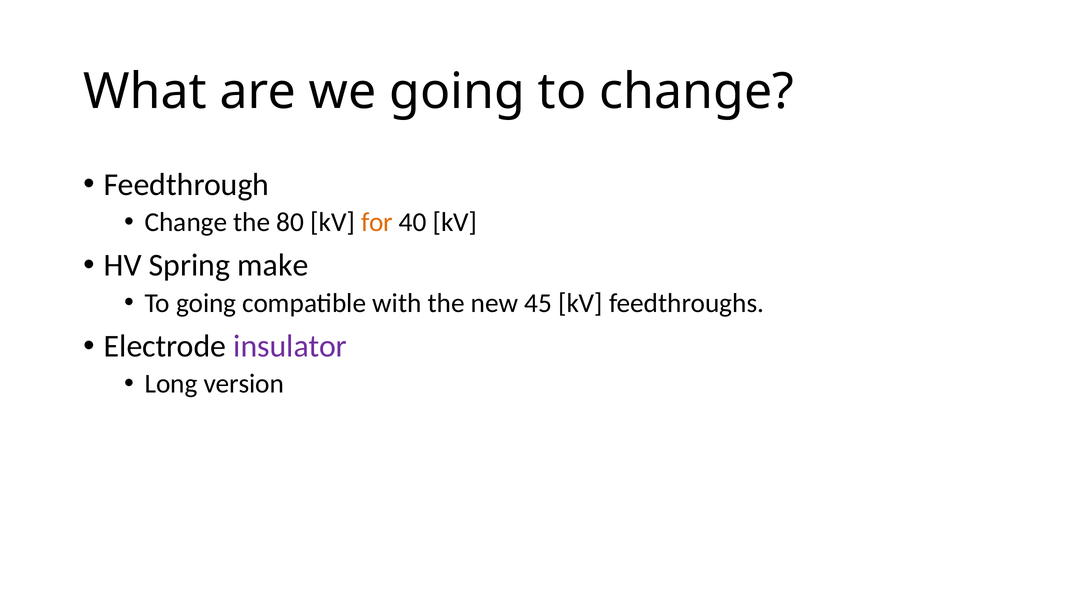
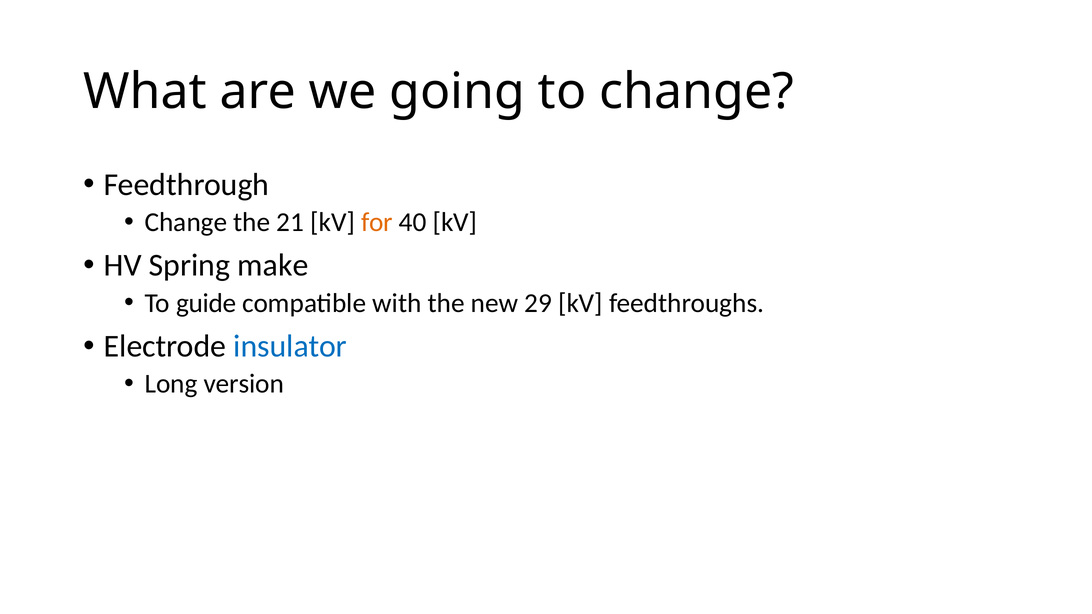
80: 80 -> 21
To going: going -> guide
45: 45 -> 29
insulator colour: purple -> blue
